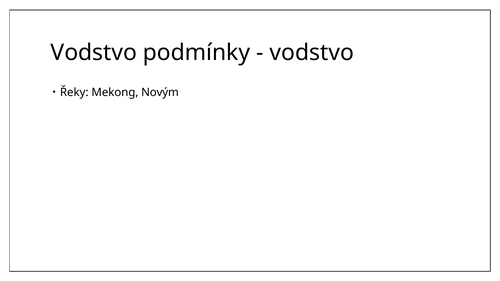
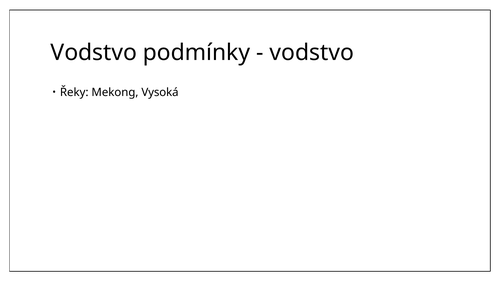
Novým: Novým -> Vysoká
